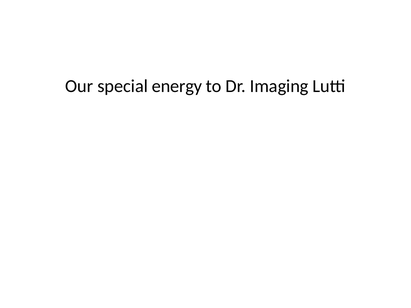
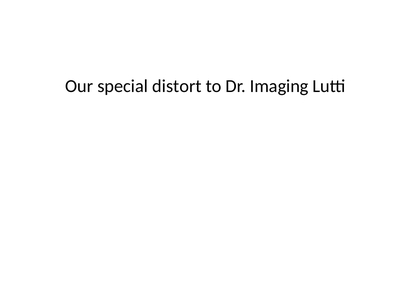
energy: energy -> distort
